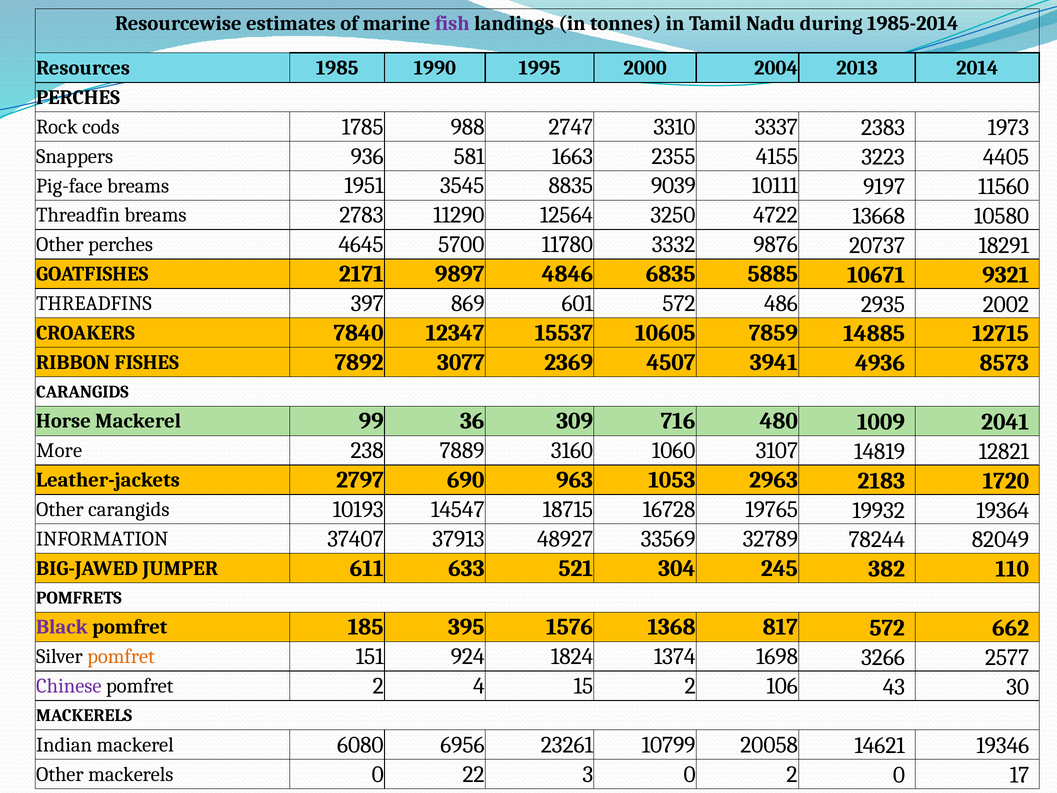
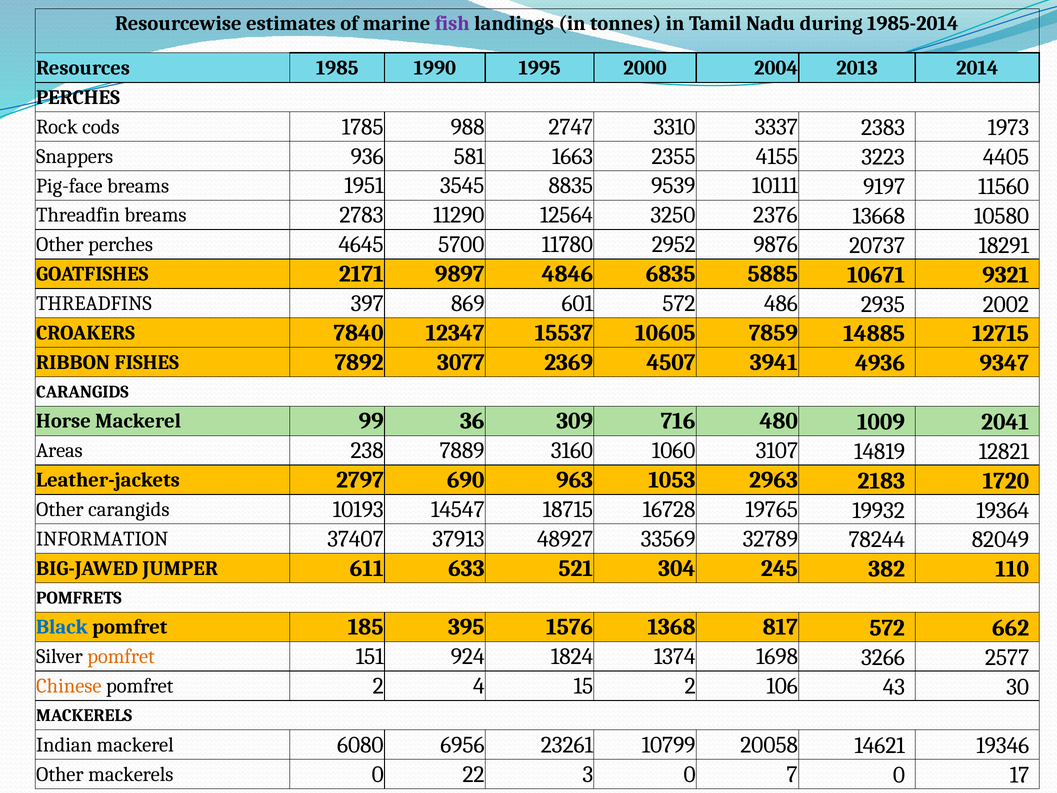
9039: 9039 -> 9539
4722: 4722 -> 2376
3332: 3332 -> 2952
8573: 8573 -> 9347
More: More -> Areas
Black colour: purple -> blue
Chinese colour: purple -> orange
0 2: 2 -> 7
